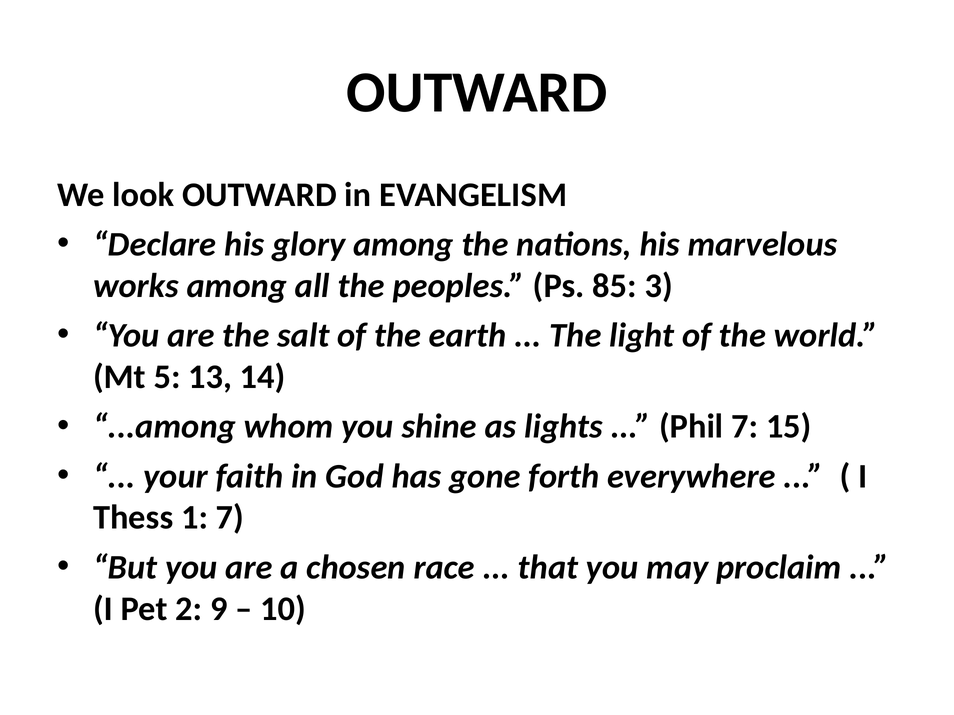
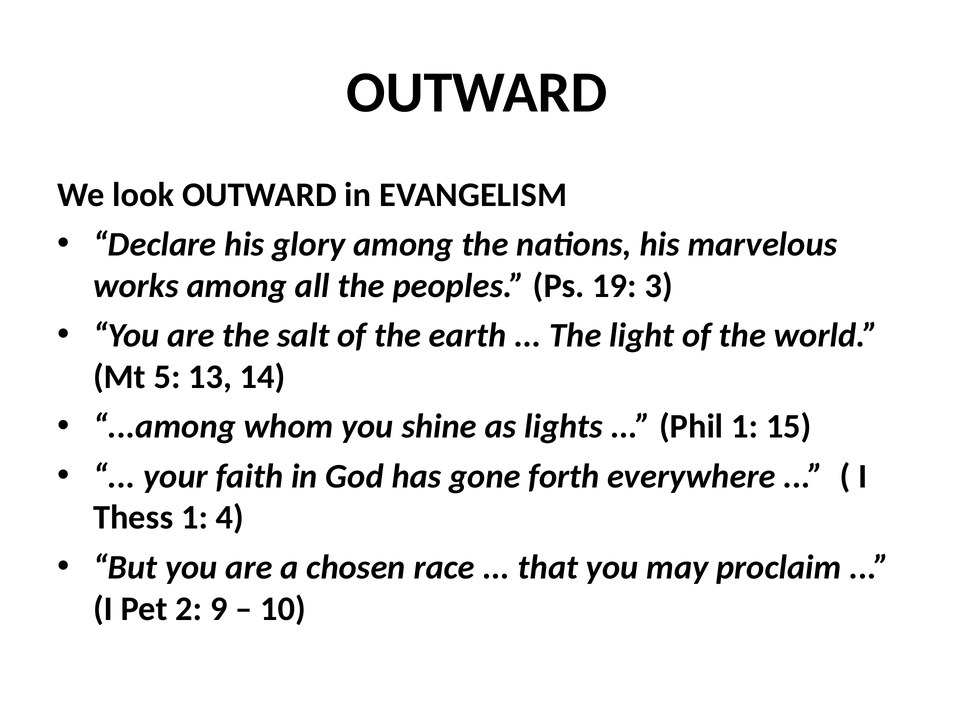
85: 85 -> 19
Phil 7: 7 -> 1
1 7: 7 -> 4
